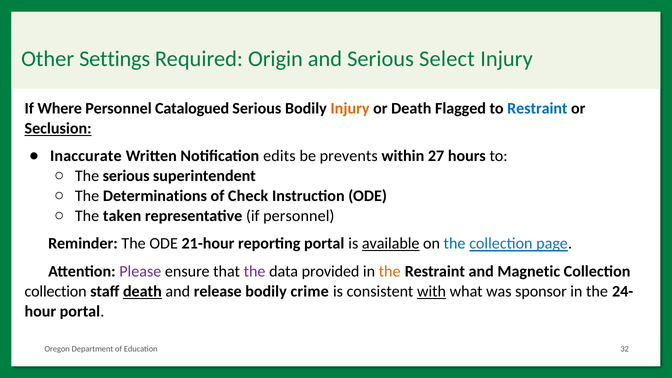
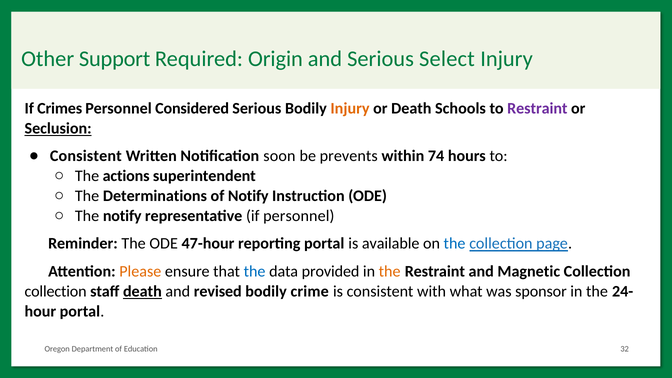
Settings: Settings -> Support
Where: Where -> Crimes
Catalogued: Catalogued -> Considered
Flagged: Flagged -> Schools
Restraint at (537, 109) colour: blue -> purple
Inaccurate at (86, 156): Inaccurate -> Consistent
edits: edits -> soon
27: 27 -> 74
The serious: serious -> actions
of Check: Check -> Notify
The taken: taken -> notify
21-hour: 21-hour -> 47-hour
available underline: present -> none
Please colour: purple -> orange
the at (255, 272) colour: purple -> blue
release: release -> revised
with underline: present -> none
